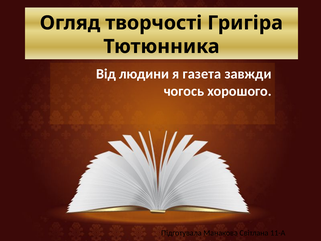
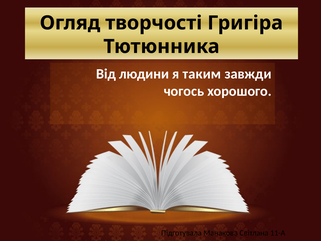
газета: газета -> таким
